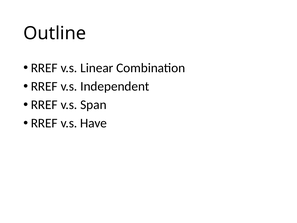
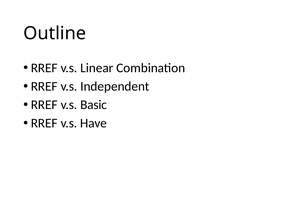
Span: Span -> Basic
